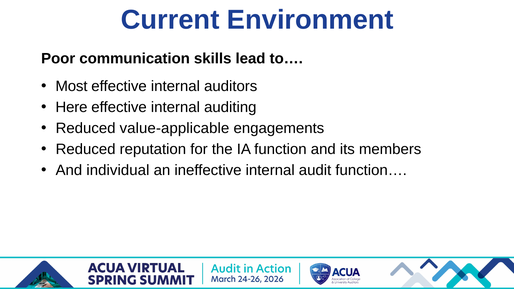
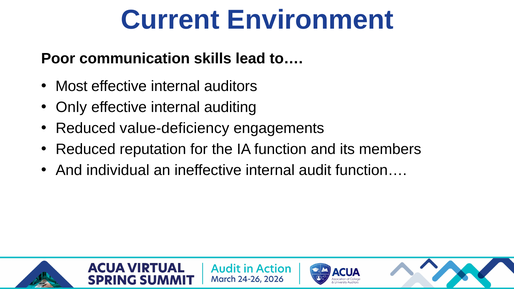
Here: Here -> Only
value-applicable: value-applicable -> value-deficiency
